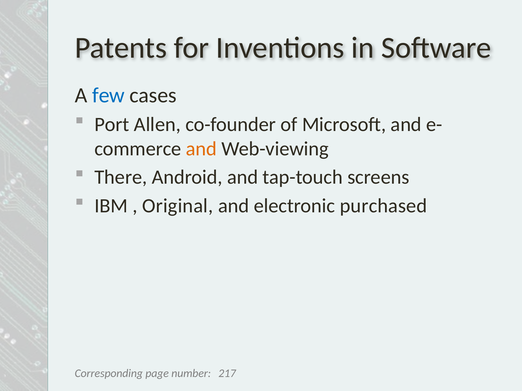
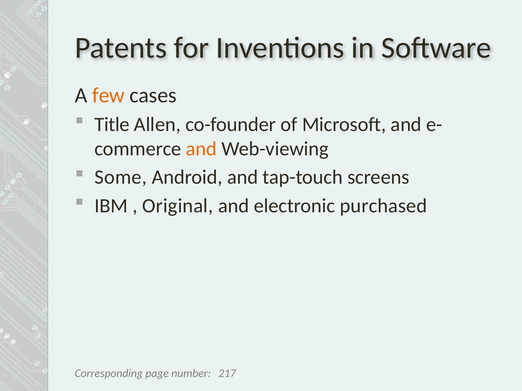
few colour: blue -> orange
Port: Port -> Title
There: There -> Some
